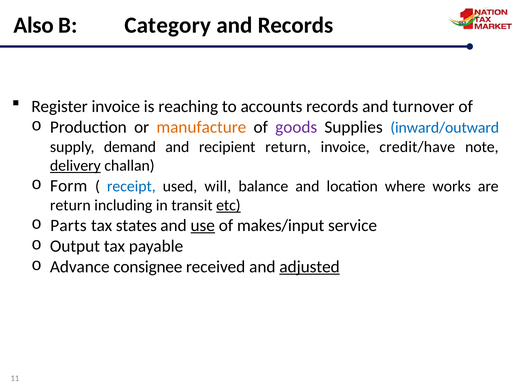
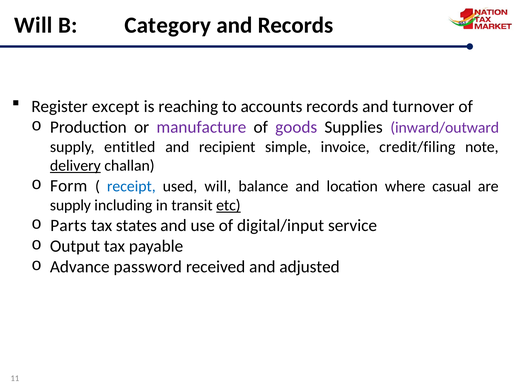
Also at (34, 25): Also -> Will
Register invoice: invoice -> except
manufacture colour: orange -> purple
inward/outward colour: blue -> purple
demand: demand -> entitled
recipient return: return -> simple
credit/have: credit/have -> credit/filing
works: works -> casual
return at (70, 205): return -> supply
use underline: present -> none
makes/input: makes/input -> digital/input
consignee: consignee -> password
adjusted underline: present -> none
